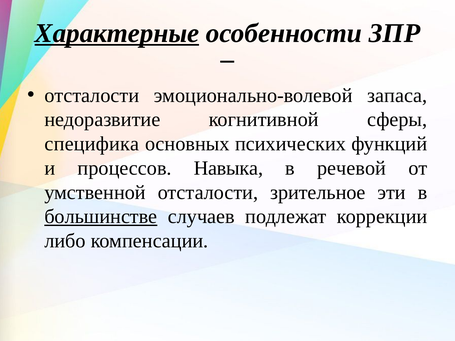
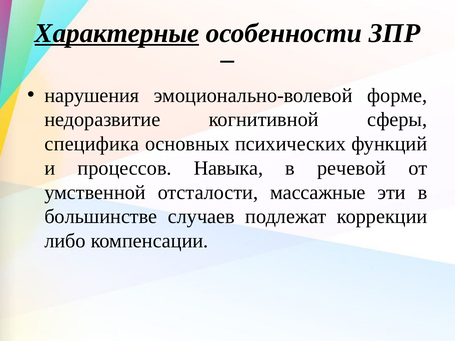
отсталости at (92, 95): отсталости -> нарушения
запаса: запаса -> форме
зрительное: зрительное -> массажные
большинстве underline: present -> none
